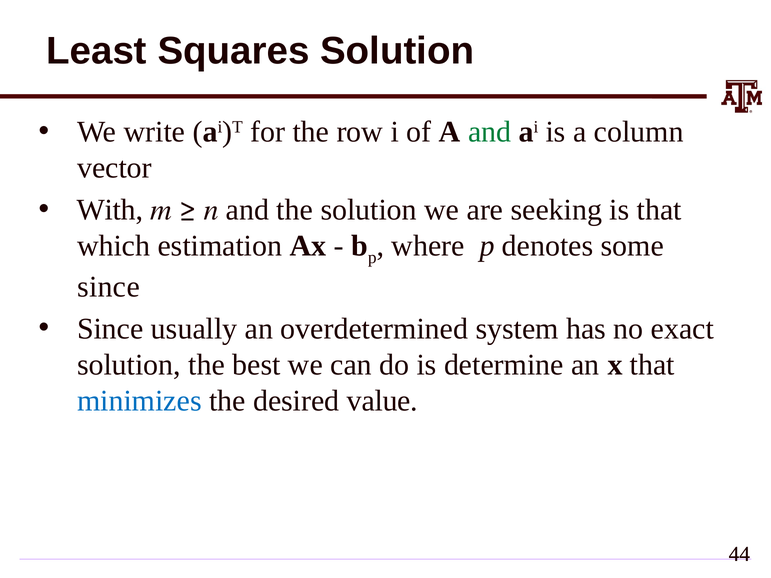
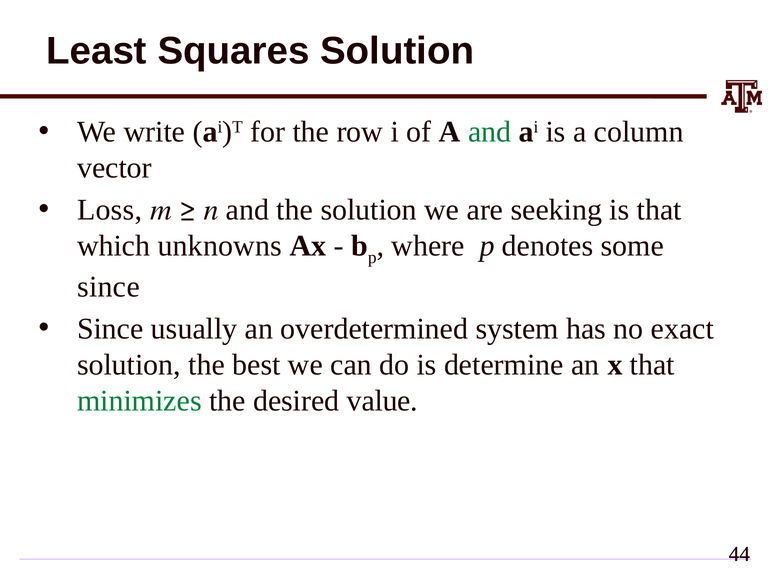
With: With -> Loss
estimation: estimation -> unknowns
minimizes colour: blue -> green
